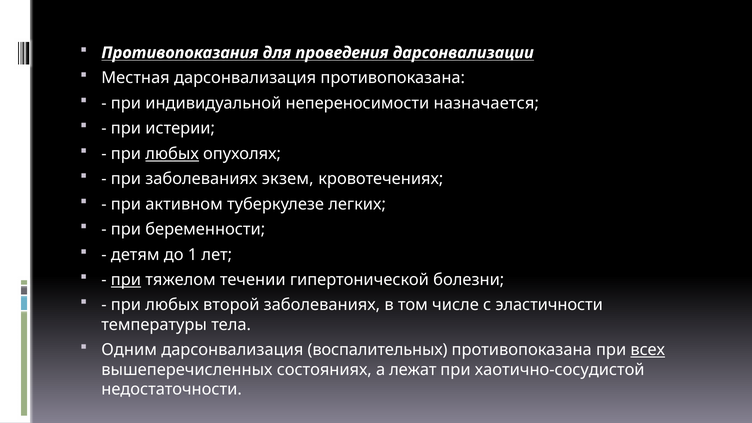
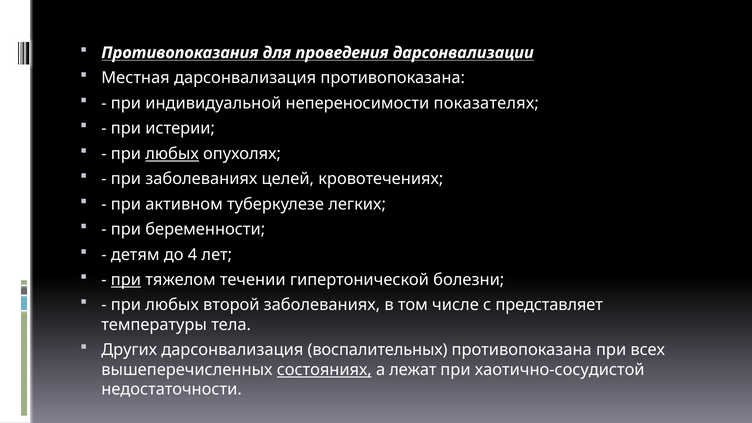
назначается: назначается -> показателях
экзем: экзем -> целей
1: 1 -> 4
эластичности: эластичности -> представляет
Одним: Одним -> Других
всех underline: present -> none
состояниях underline: none -> present
